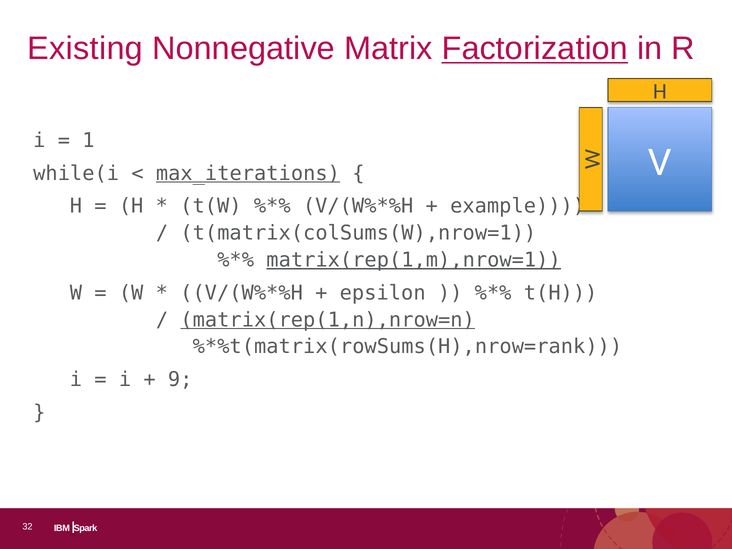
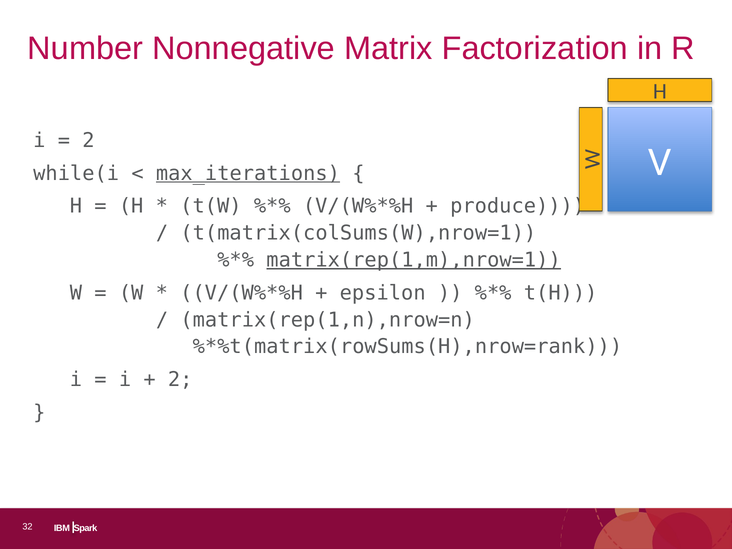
Existing: Existing -> Number
Factorization underline: present -> none
1 at (88, 140): 1 -> 2
example: example -> produce
matrix(rep(1,n),nrow=n underline: present -> none
9 at (180, 380): 9 -> 2
